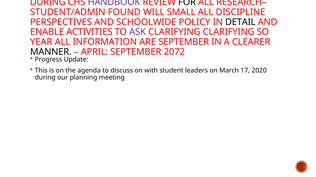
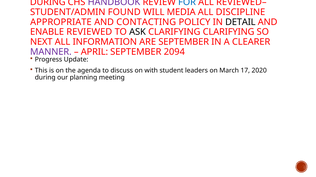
FOR colour: black -> blue
RESEARCH–: RESEARCH– -> REVIEWED–
SMALL: SMALL -> MEDIA
PERSPECTIVES: PERSPECTIVES -> APPROPRIATE
SCHOOLWIDE: SCHOOLWIDE -> CONTACTING
ACTIVITIES: ACTIVITIES -> REVIEWED
ASK colour: purple -> black
YEAR: YEAR -> NEXT
MANNER colour: black -> purple
2072: 2072 -> 2094
